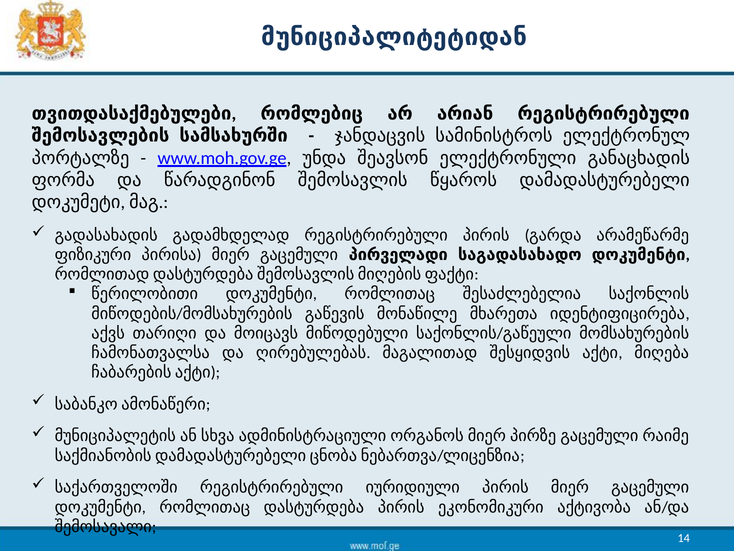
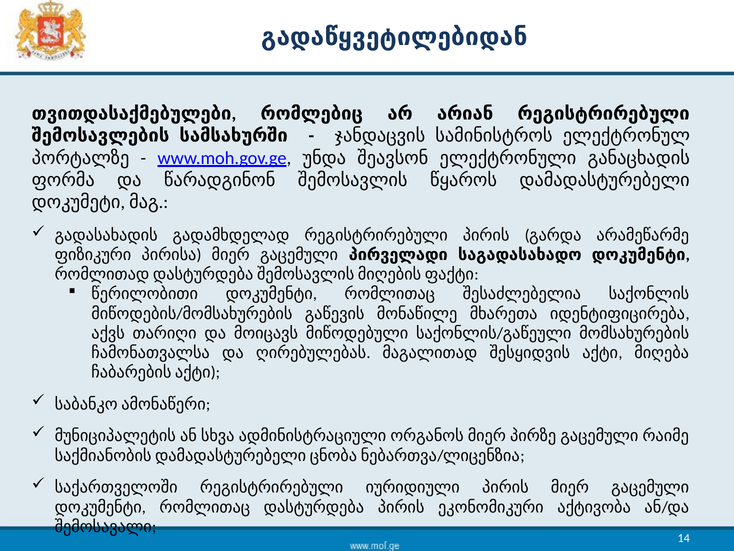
მუნიციპალიტეტიდან: მუნიციპალიტეტიდან -> გადაწყვეტილებიდან
